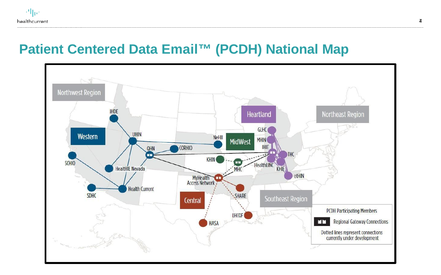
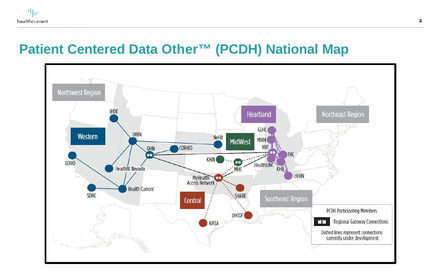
Email™: Email™ -> Other™
